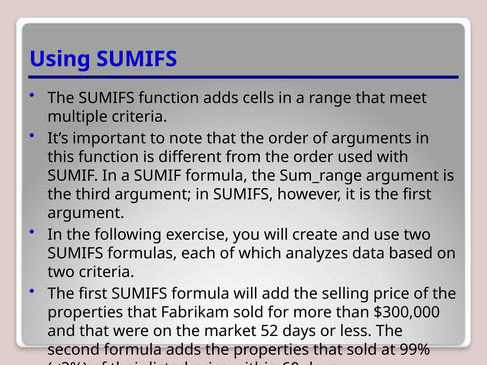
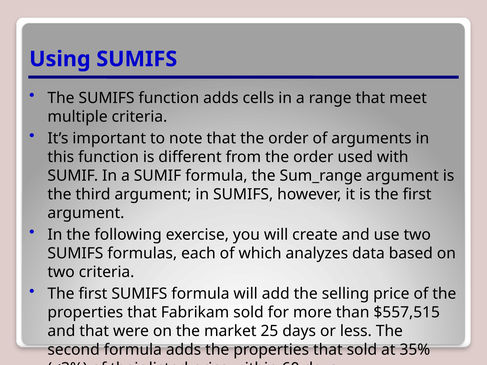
$300,000: $300,000 -> $557,515
52: 52 -> 25
99%: 99% -> 35%
